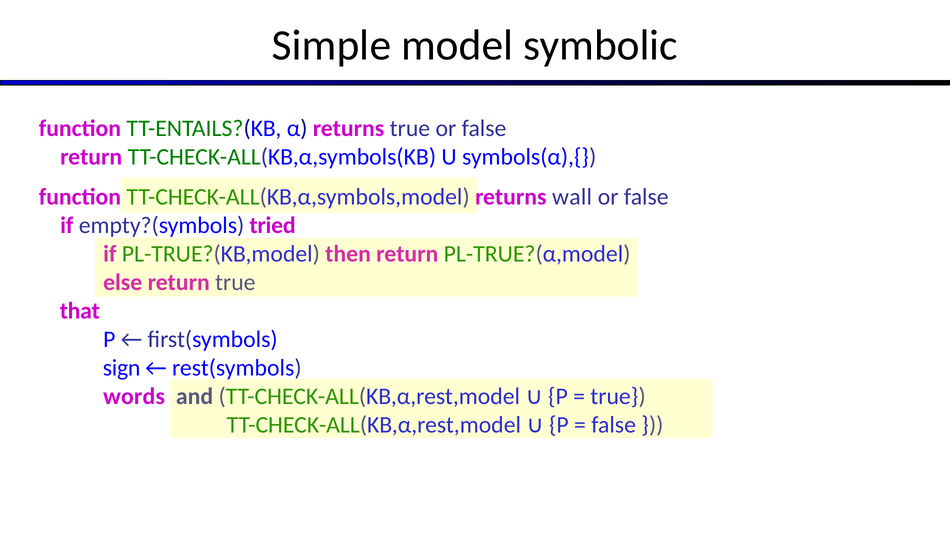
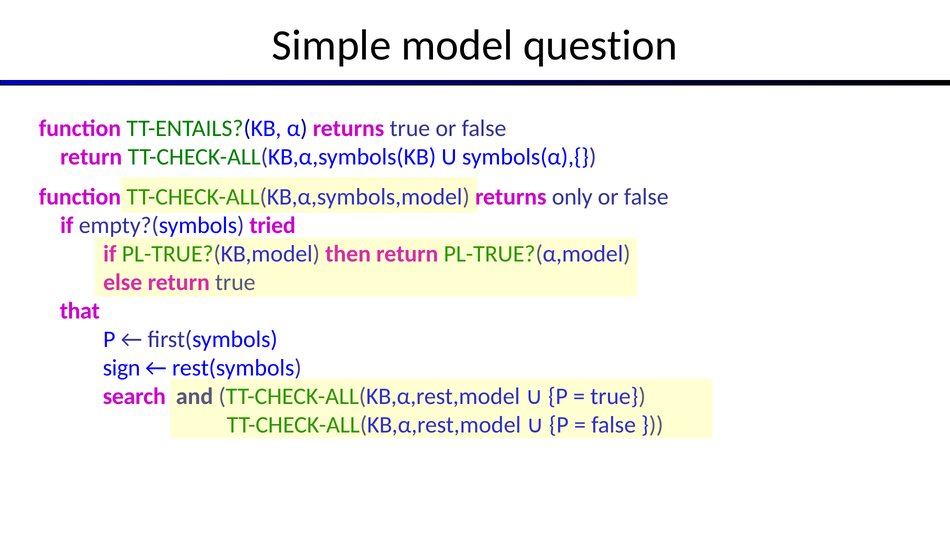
symbolic: symbolic -> question
wall: wall -> only
words: words -> search
